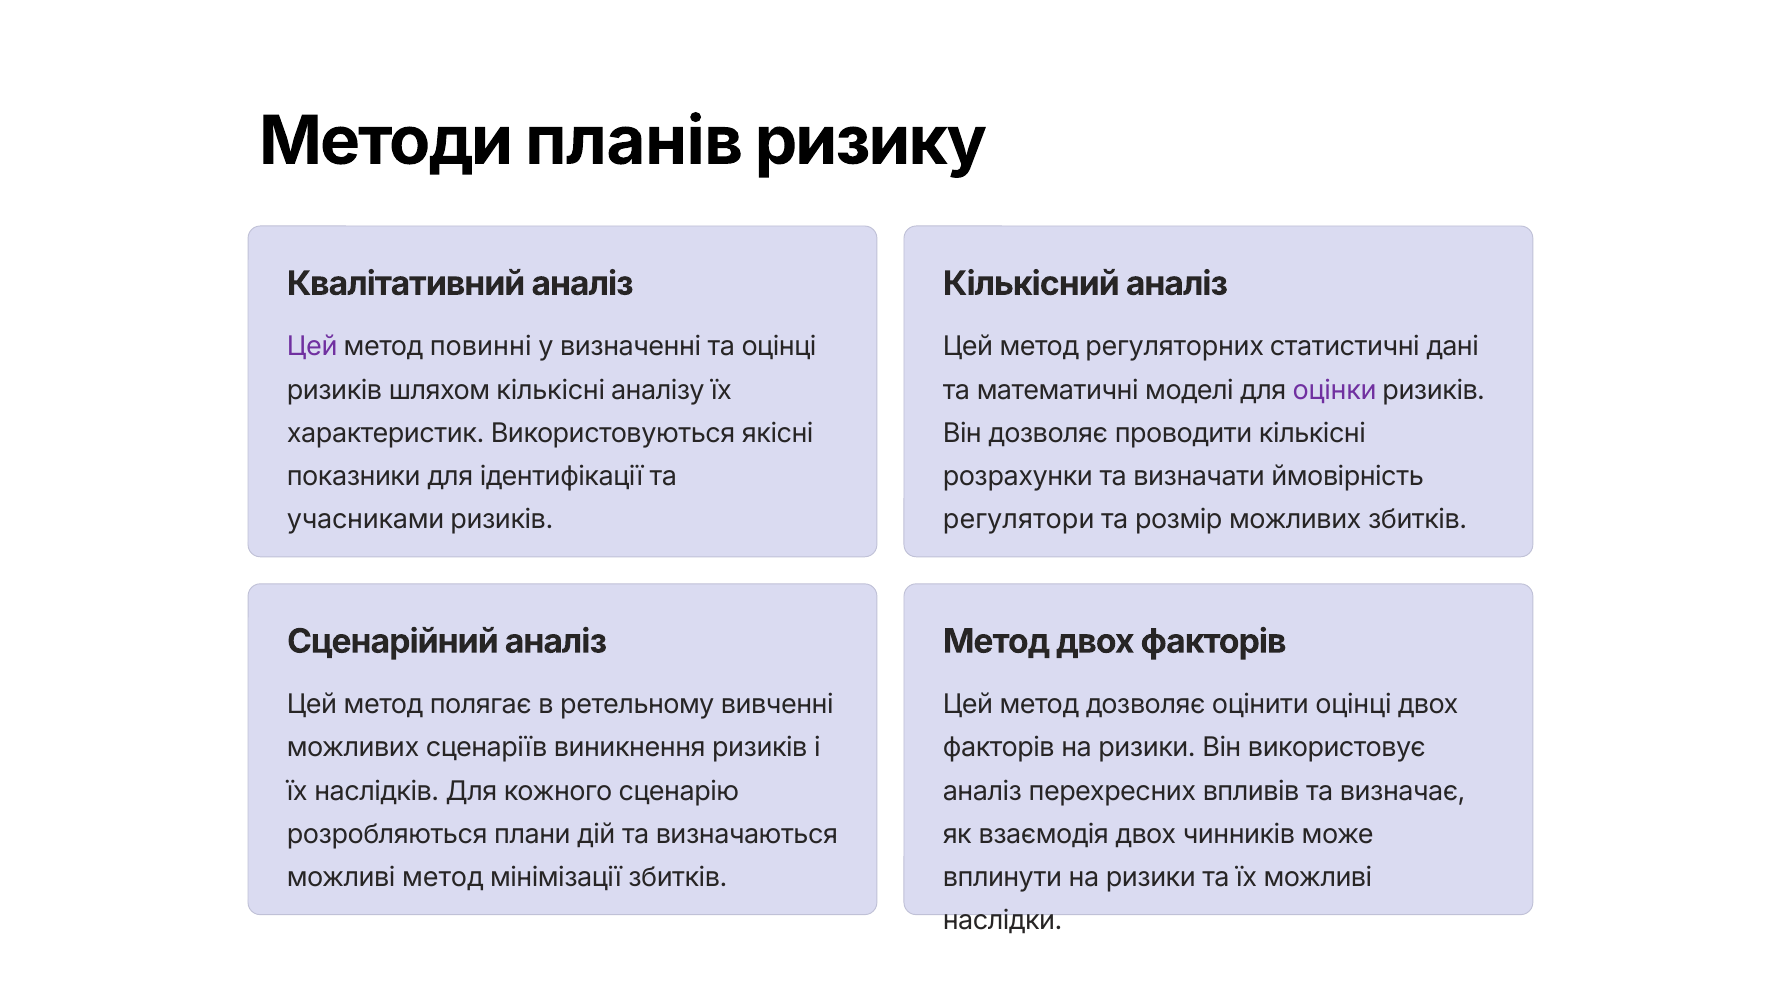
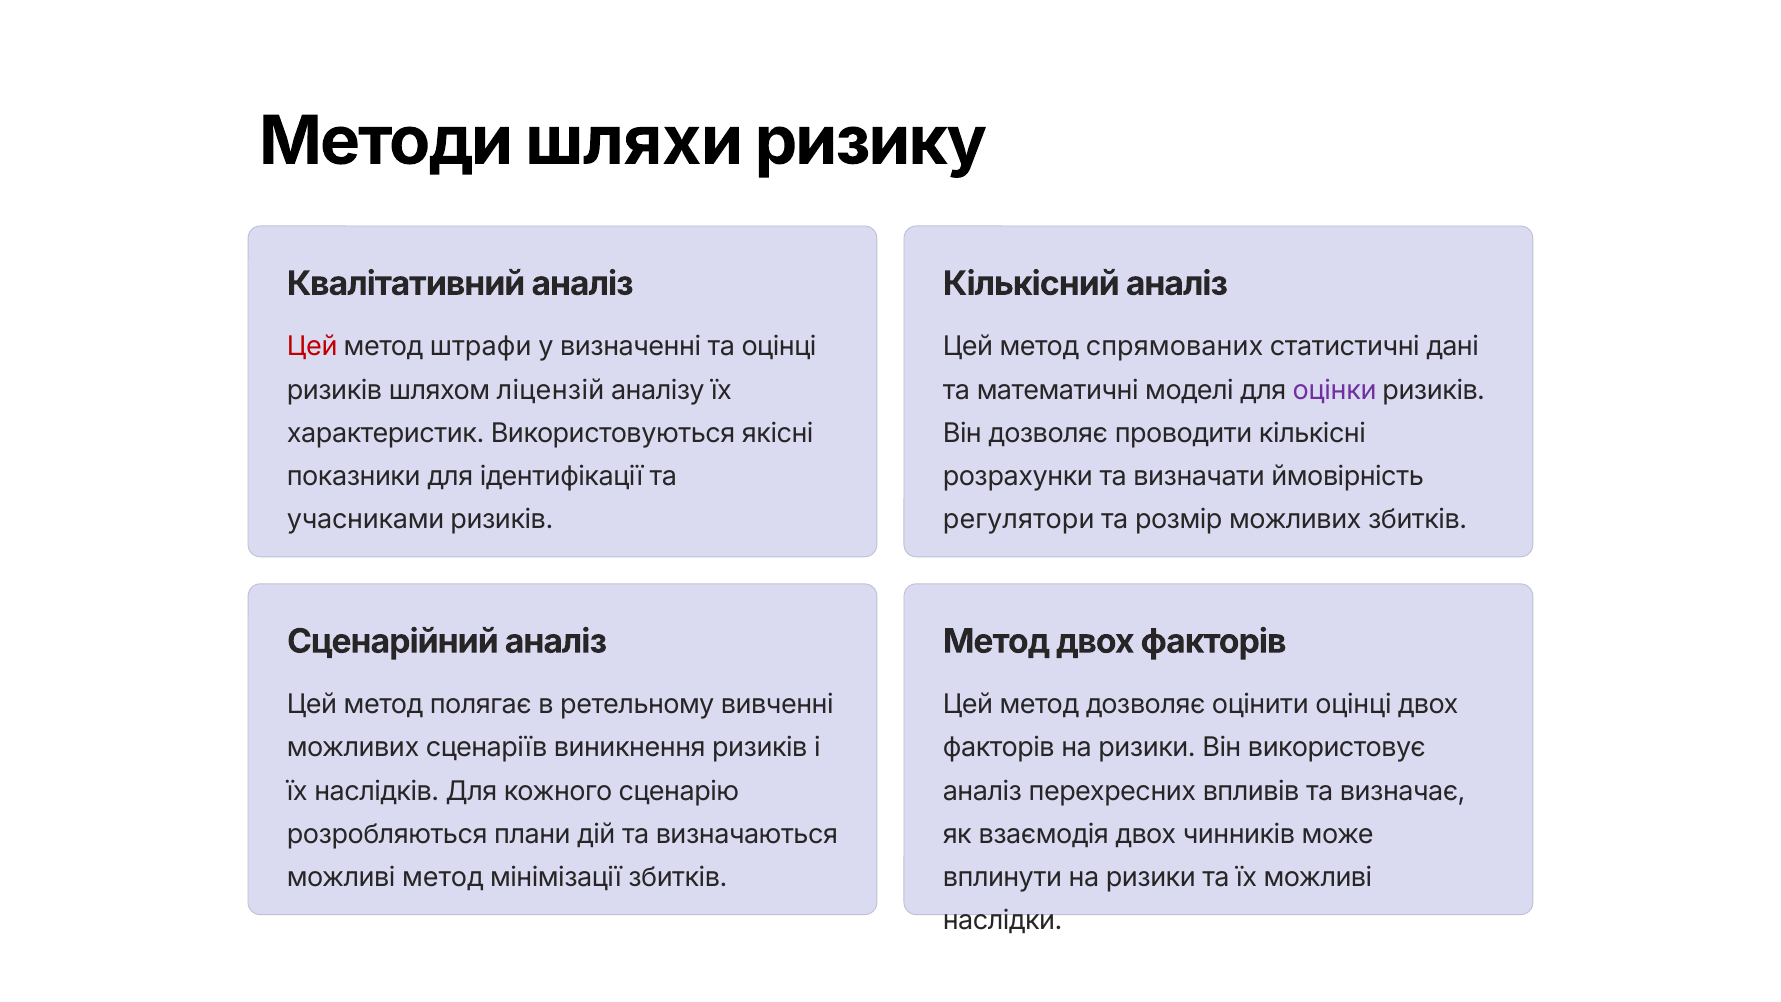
планів: планів -> шляхи
Цей at (312, 347) colour: purple -> red
повинні: повинні -> штрафи
регуляторних: регуляторних -> спрямованих
шляхом кількісні: кількісні -> ліцензій
